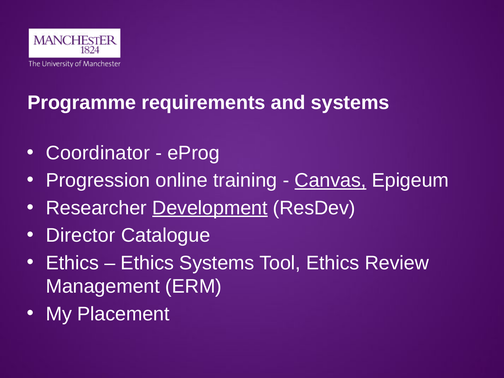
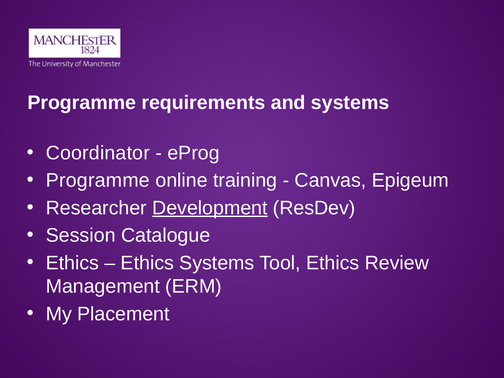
Progression at (98, 181): Progression -> Programme
Canvas underline: present -> none
Director: Director -> Session
